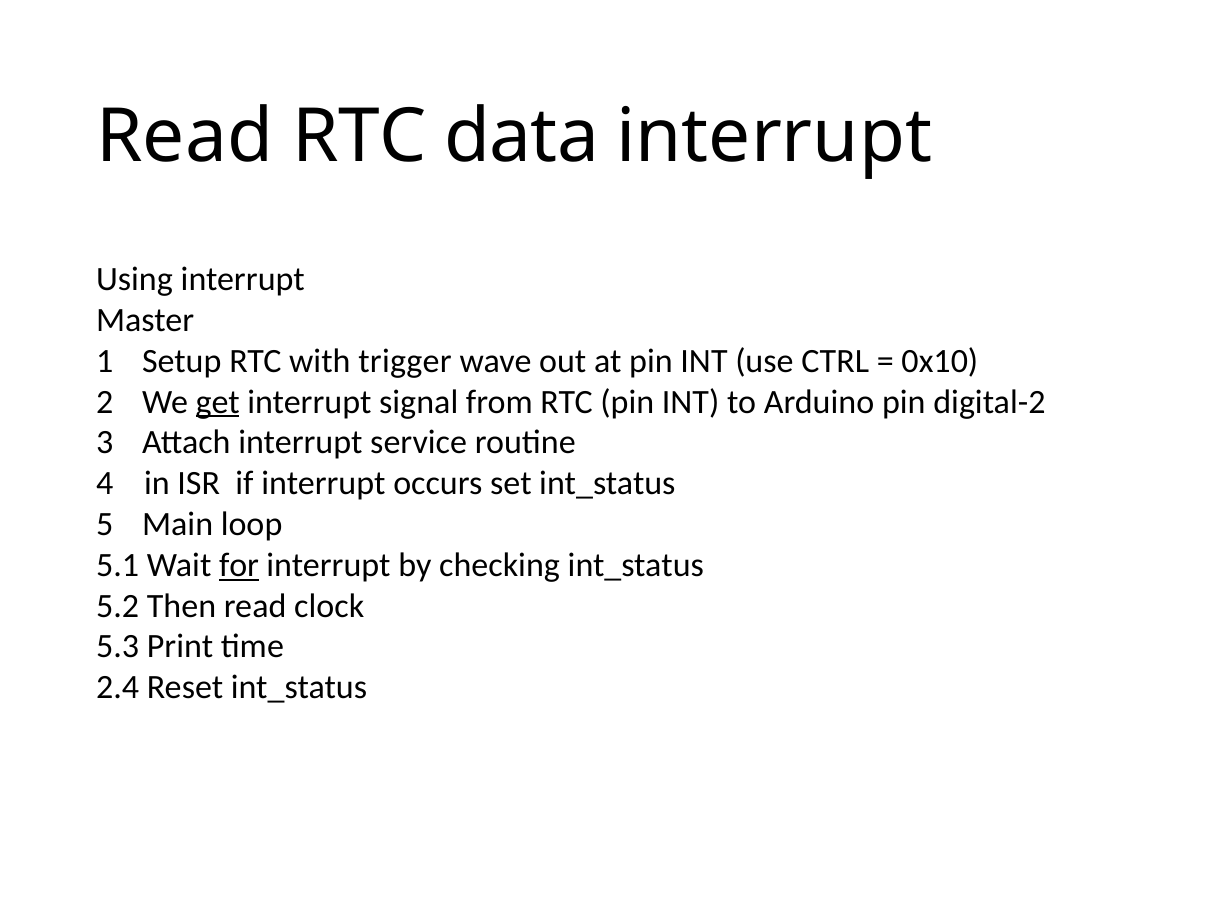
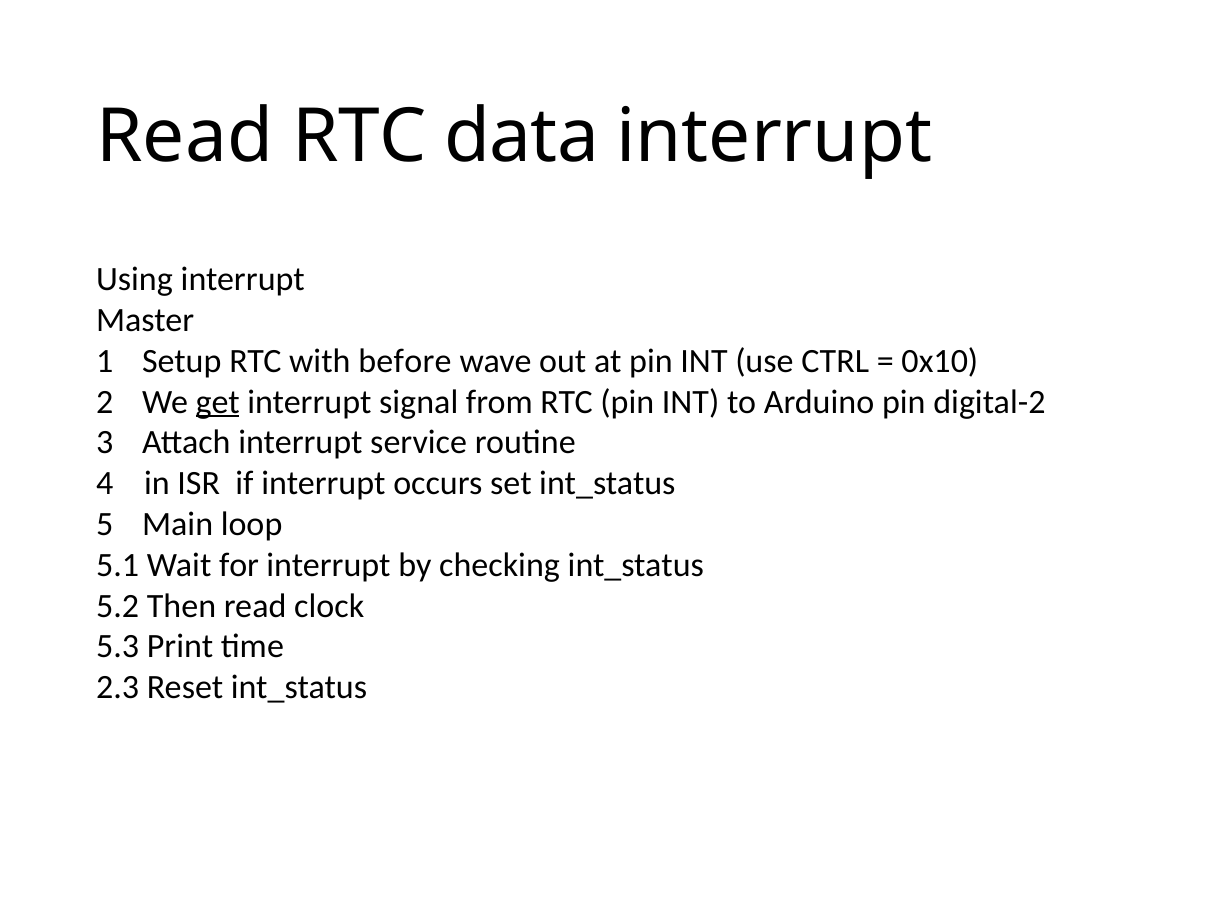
trigger: trigger -> before
for underline: present -> none
2.4: 2.4 -> 2.3
